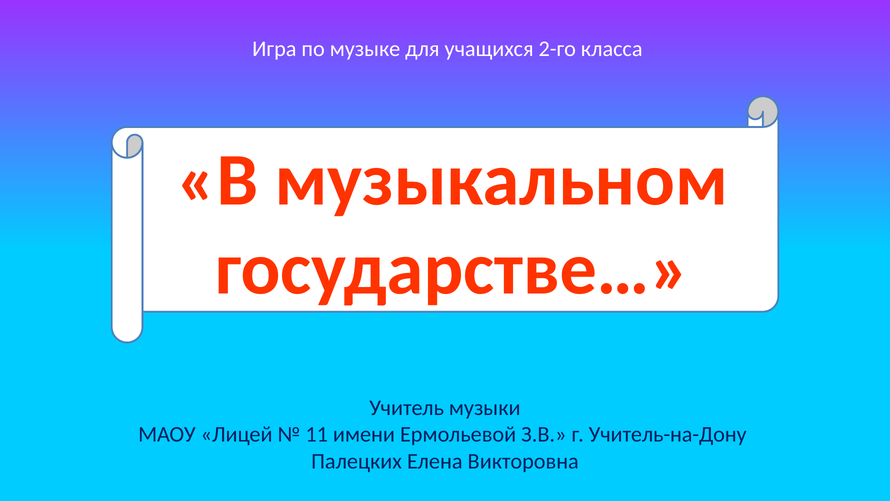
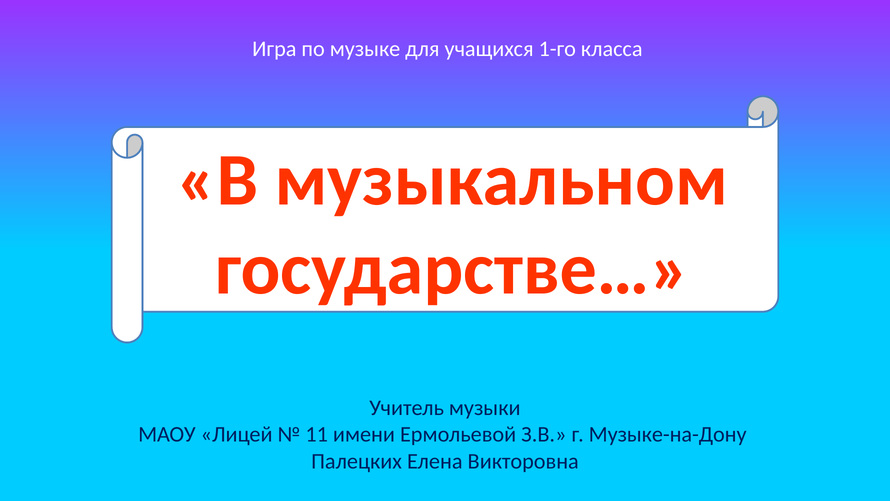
2-го: 2-го -> 1-го
Учитель-на-Дону: Учитель-на-Дону -> Музыке-на-Дону
